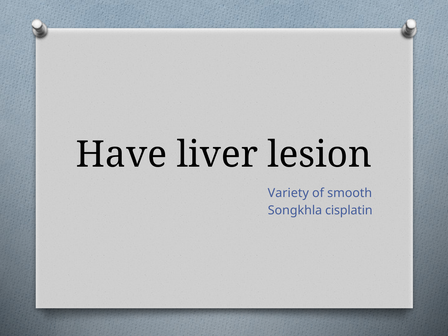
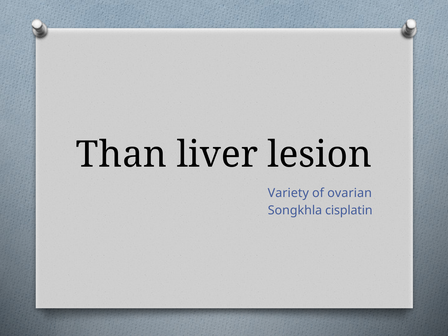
Have: Have -> Than
smooth: smooth -> ovarian
